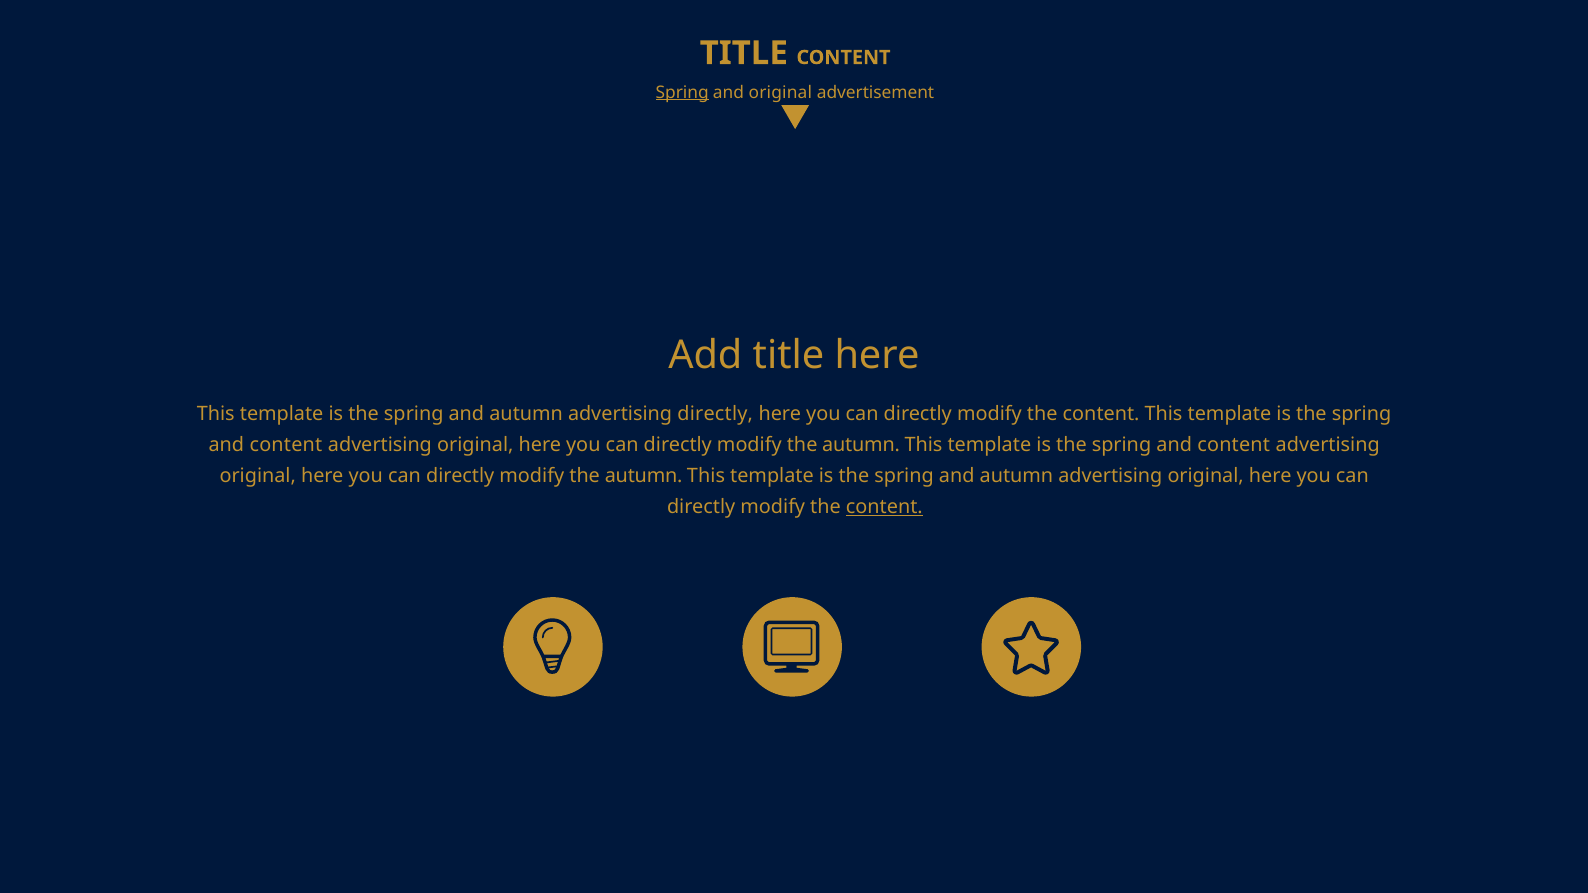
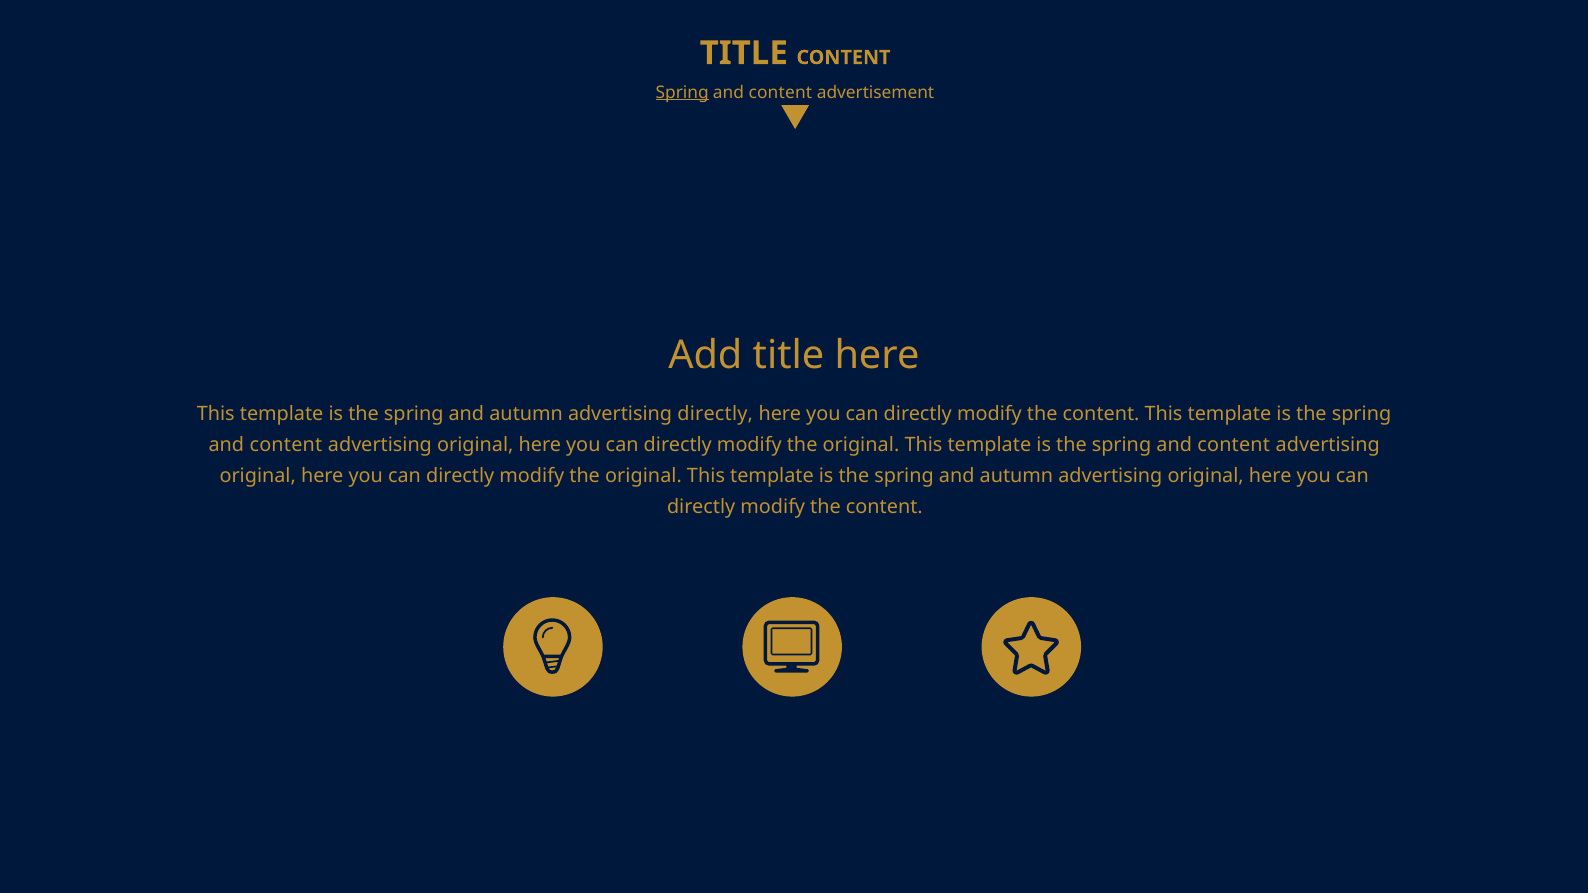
original at (780, 92): original -> content
autumn at (861, 445): autumn -> original
autumn at (644, 476): autumn -> original
content at (884, 507) underline: present -> none
